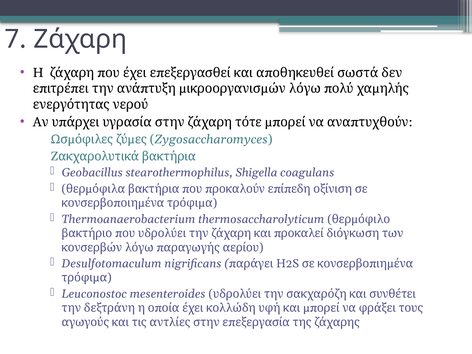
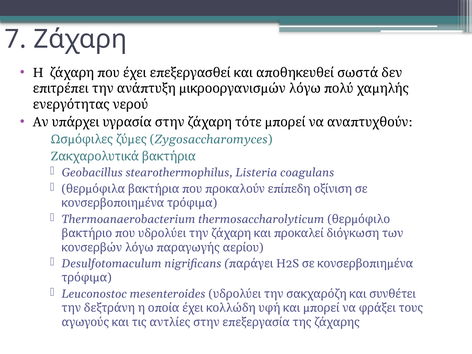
Shigella: Shigella -> Listeria
